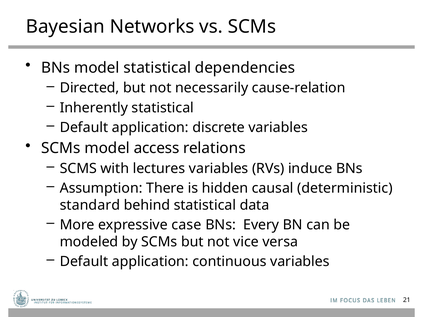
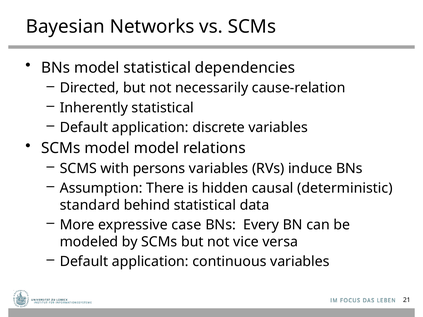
model access: access -> model
lectures: lectures -> persons
